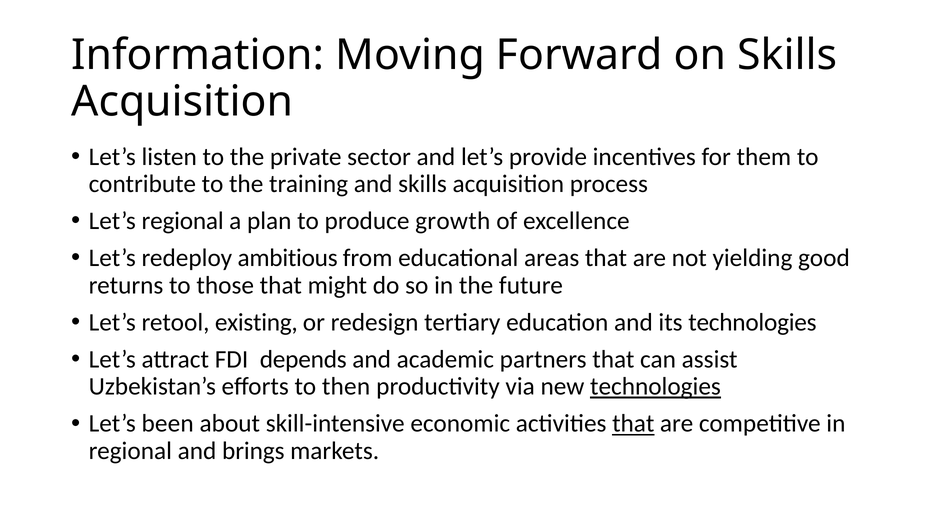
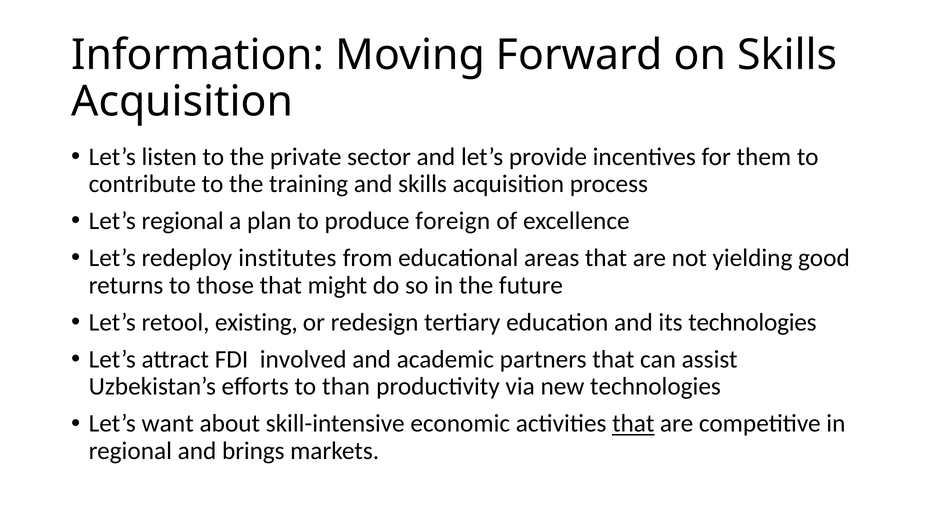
growth: growth -> foreign
ambitious: ambitious -> institutes
depends: depends -> involved
then: then -> than
technologies at (655, 387) underline: present -> none
been: been -> want
